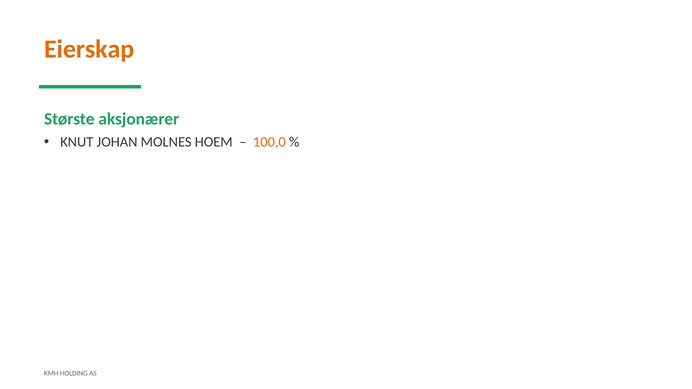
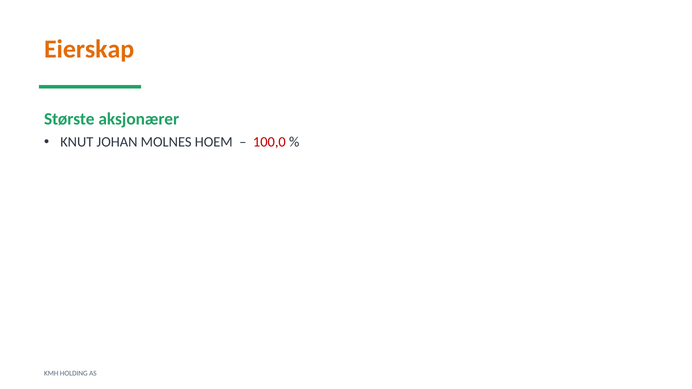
100,0 colour: orange -> red
